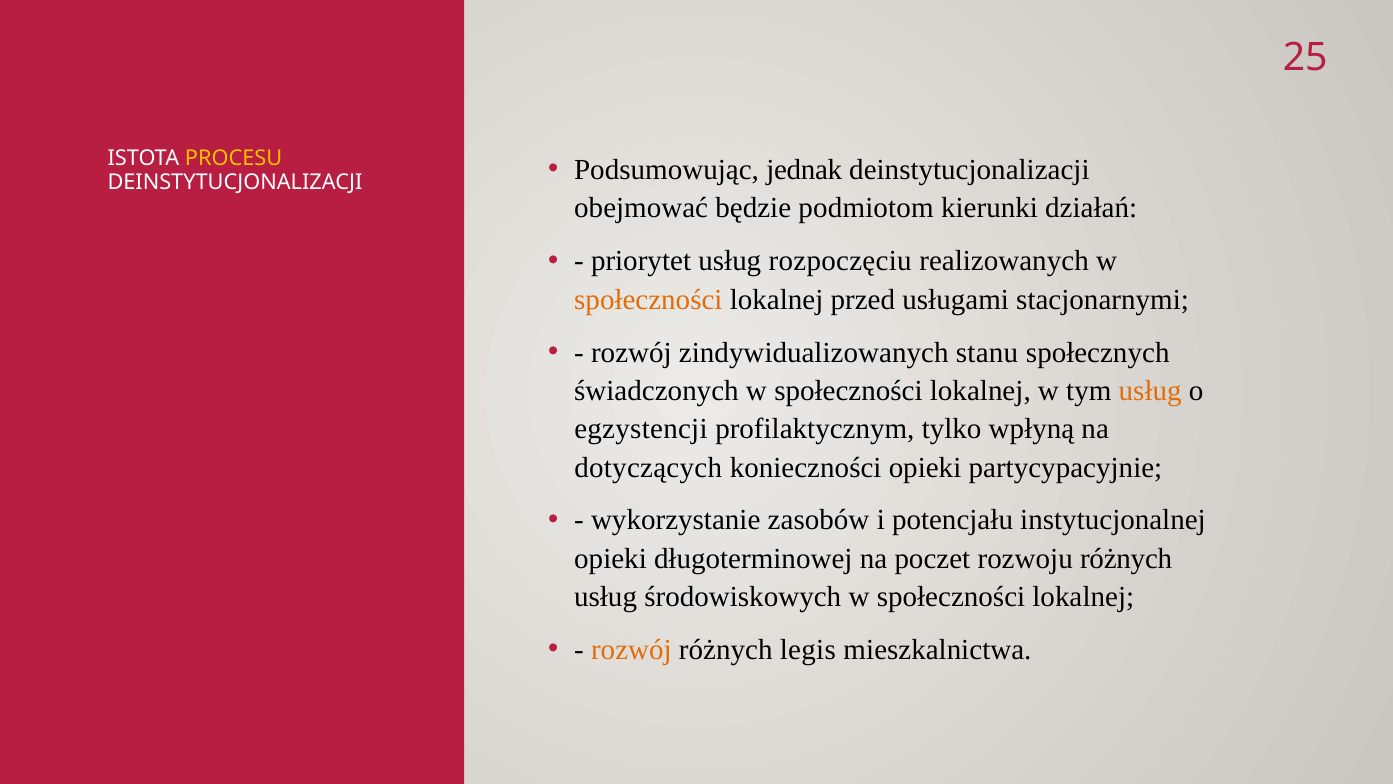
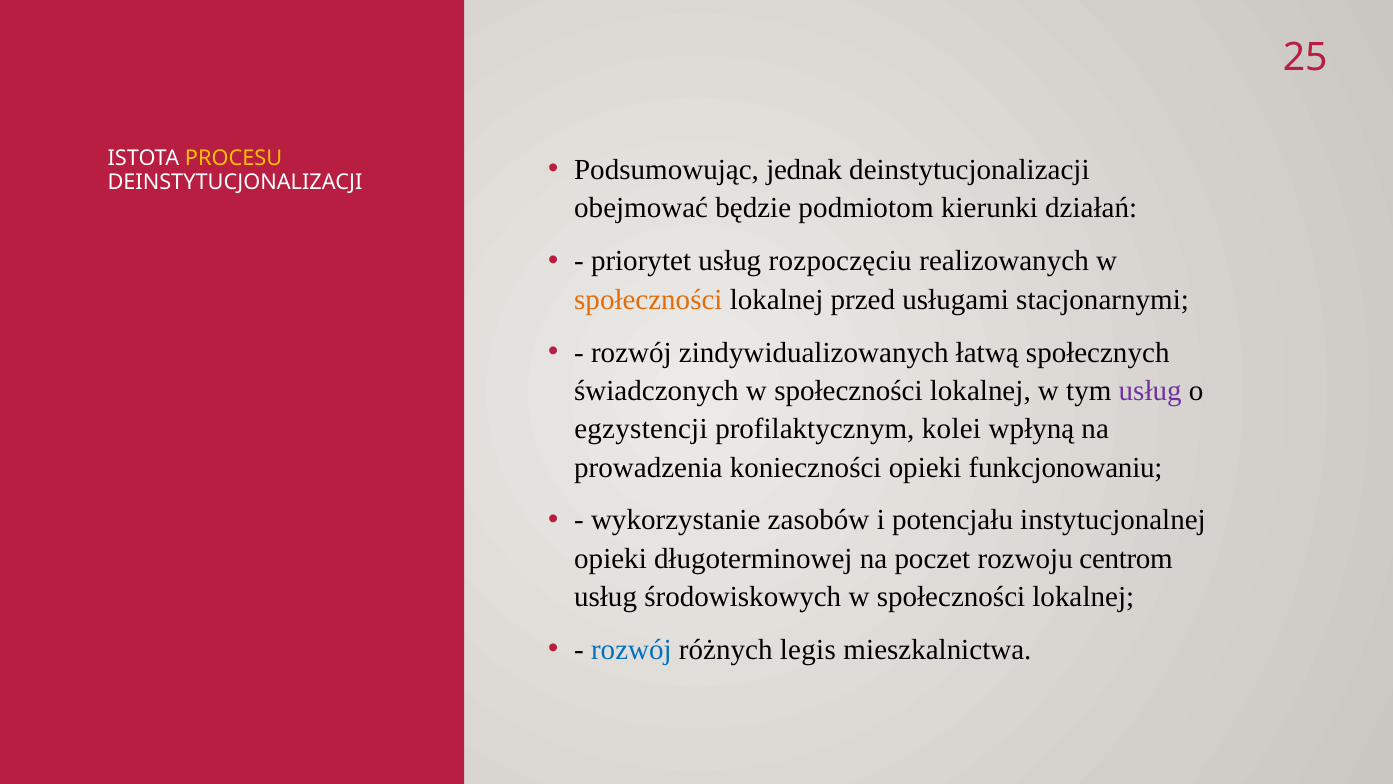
stanu: stanu -> łatwą
usług at (1150, 391) colour: orange -> purple
tylko: tylko -> kolei
dotyczących: dotyczących -> prowadzenia
partycypacyjnie: partycypacyjnie -> funkcjonowaniu
rozwoju różnych: różnych -> centrom
rozwój at (631, 650) colour: orange -> blue
